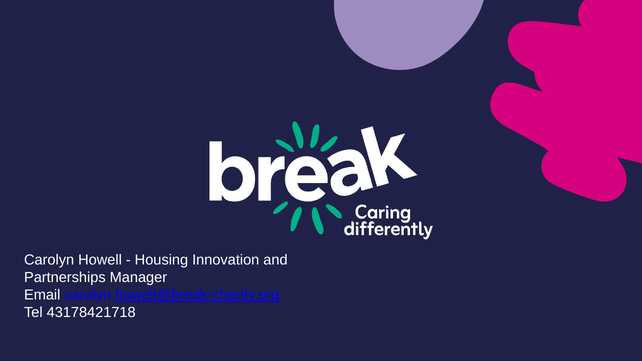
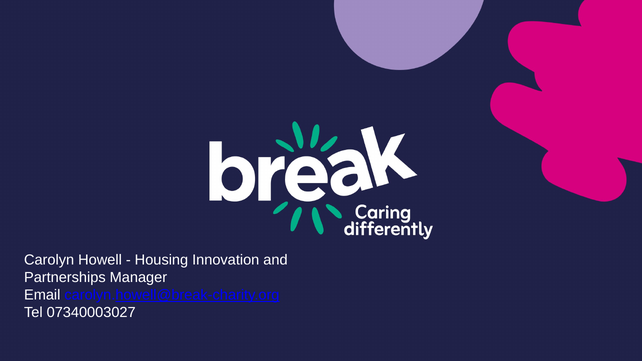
43178421718: 43178421718 -> 07340003027
